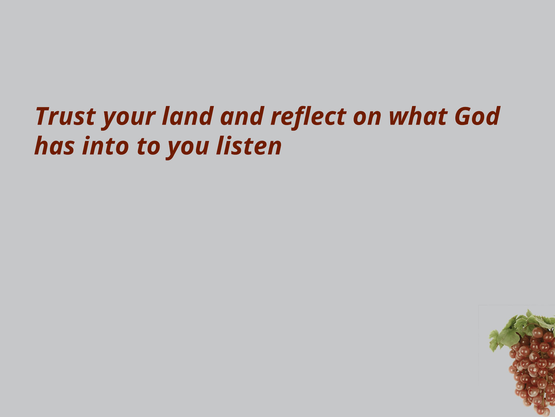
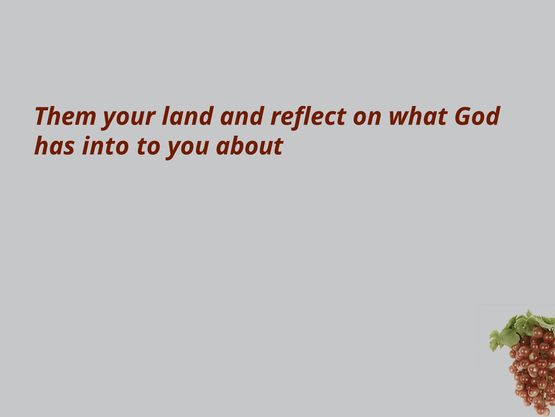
Trust: Trust -> Them
listen: listen -> about
